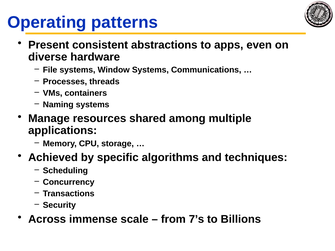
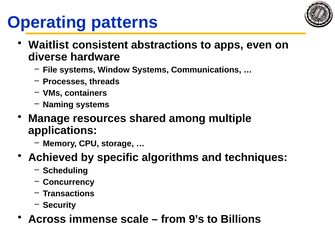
Present: Present -> Waitlist
7’s: 7’s -> 9’s
